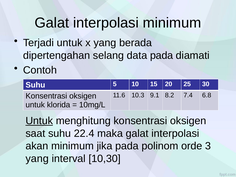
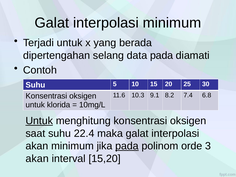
pada at (127, 146) underline: none -> present
yang at (37, 159): yang -> akan
10,30: 10,30 -> 15,20
